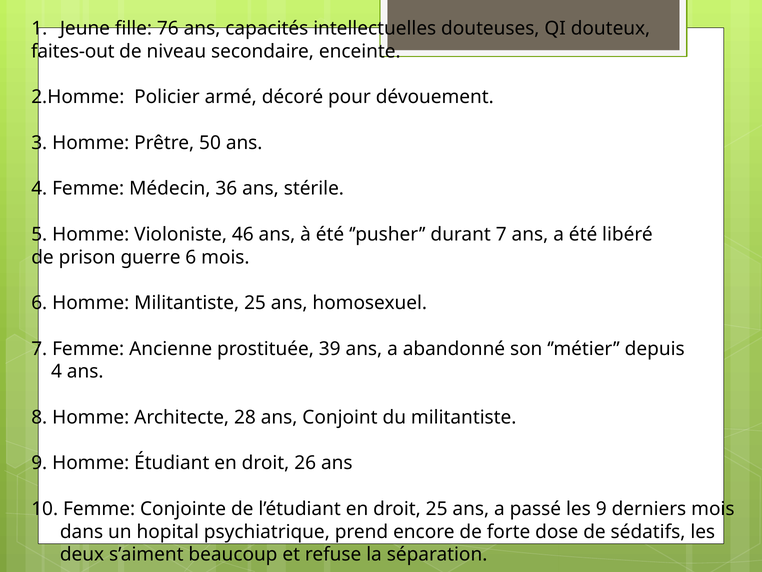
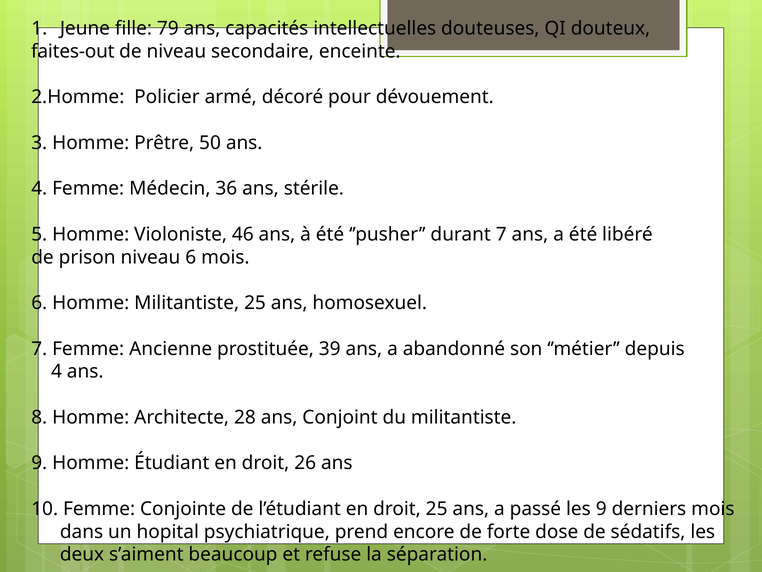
76: 76 -> 79
prison guerre: guerre -> niveau
